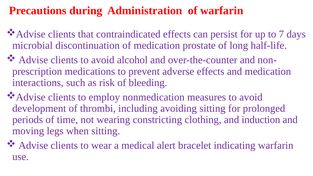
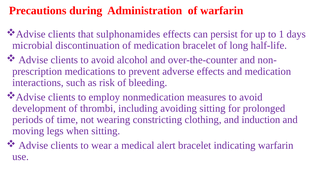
contraindicated: contraindicated -> sulphonamides
7: 7 -> 1
medication prostate: prostate -> bracelet
